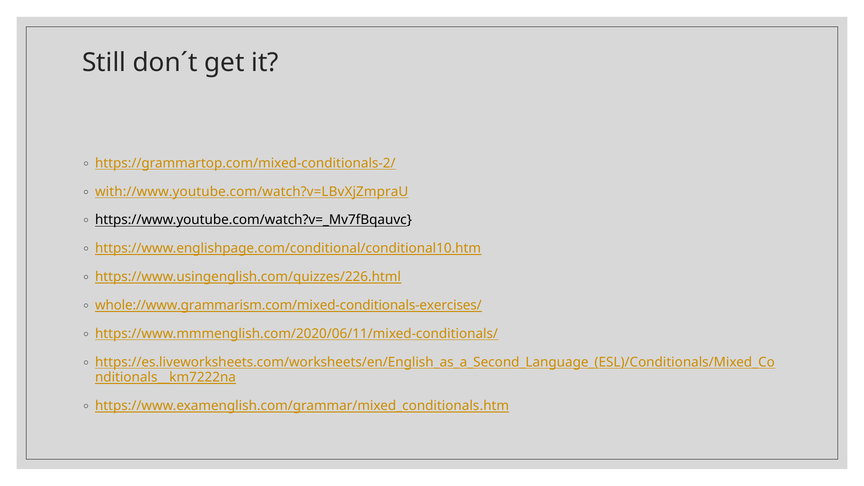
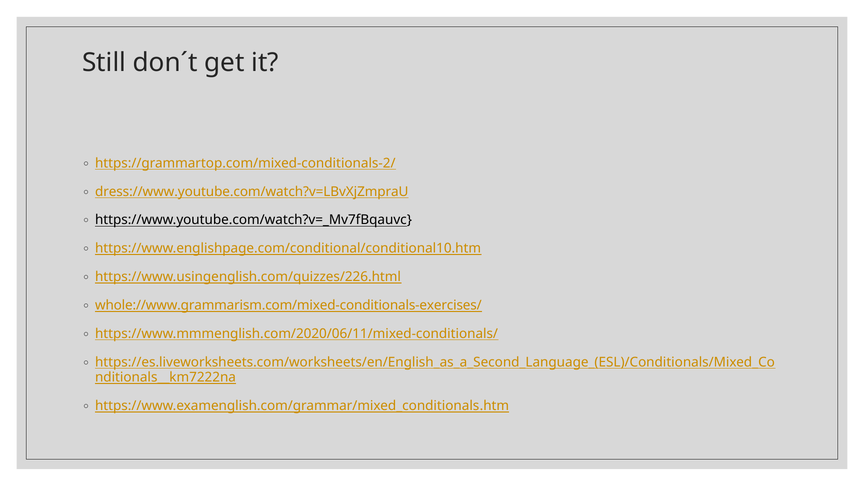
with://www.youtube.com/watch?v=LBvXjZmpraU: with://www.youtube.com/watch?v=LBvXjZmpraU -> dress://www.youtube.com/watch?v=LBvXjZmpraU
